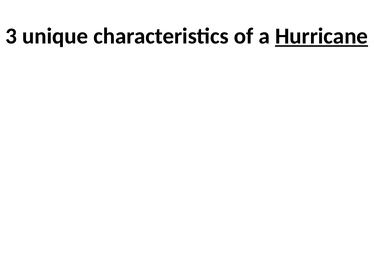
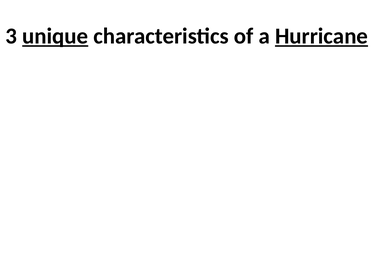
unique underline: none -> present
